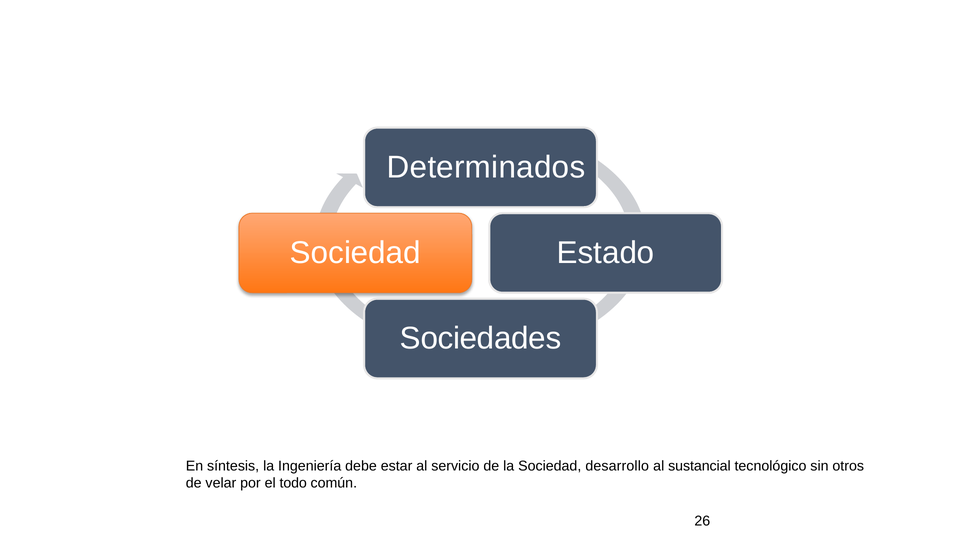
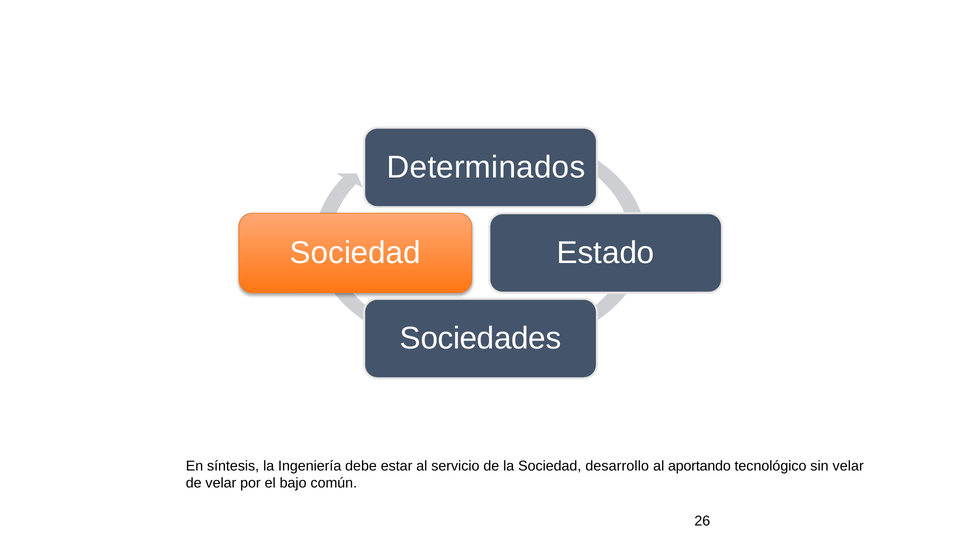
sustancial: sustancial -> aportando
sin otros: otros -> velar
todo: todo -> bajo
